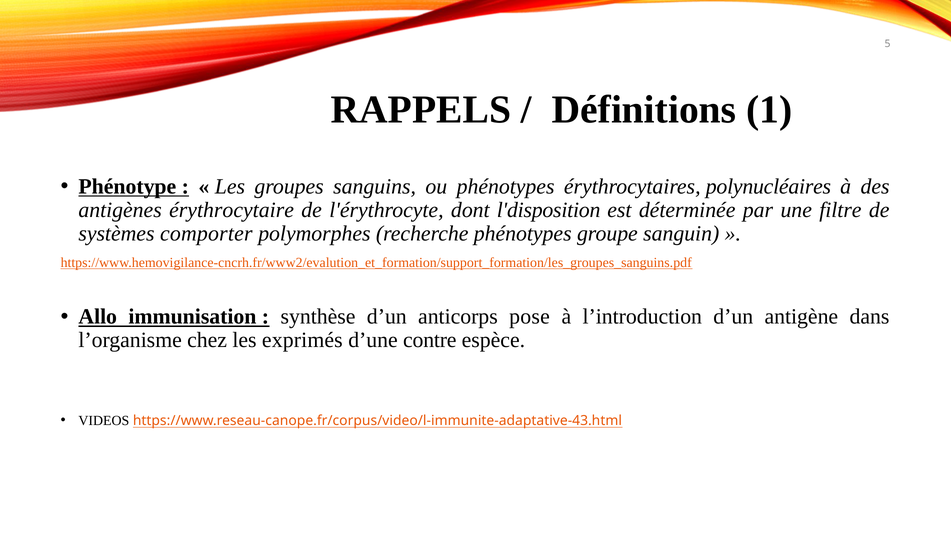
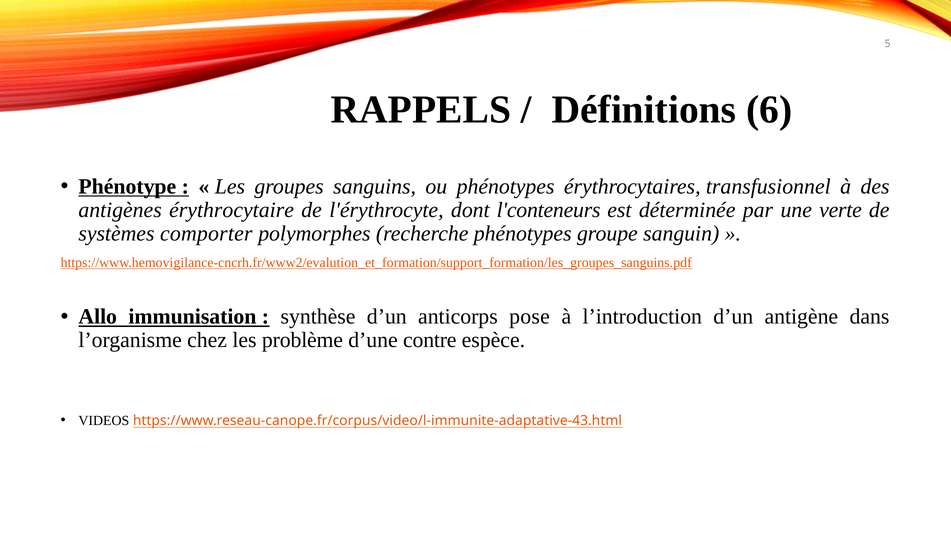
1: 1 -> 6
polynucléaires: polynucléaires -> transfusionnel
l'disposition: l'disposition -> l'conteneurs
filtre: filtre -> verte
exprimés: exprimés -> problème
